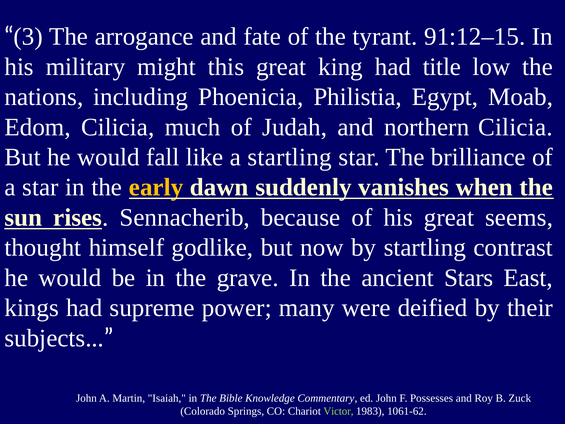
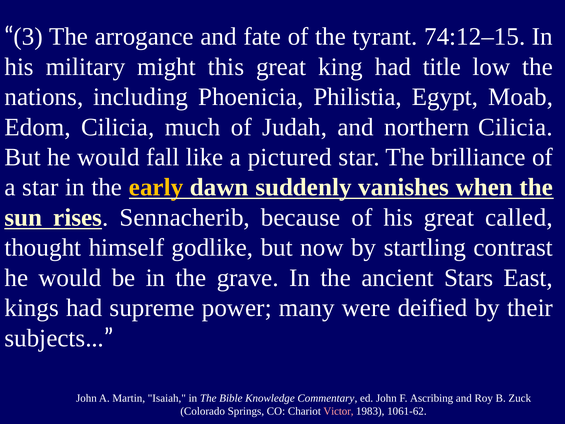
91:12–15: 91:12–15 -> 74:12–15
a startling: startling -> pictured
seems: seems -> called
Possesses: Possesses -> Ascribing
Victor colour: light green -> pink
